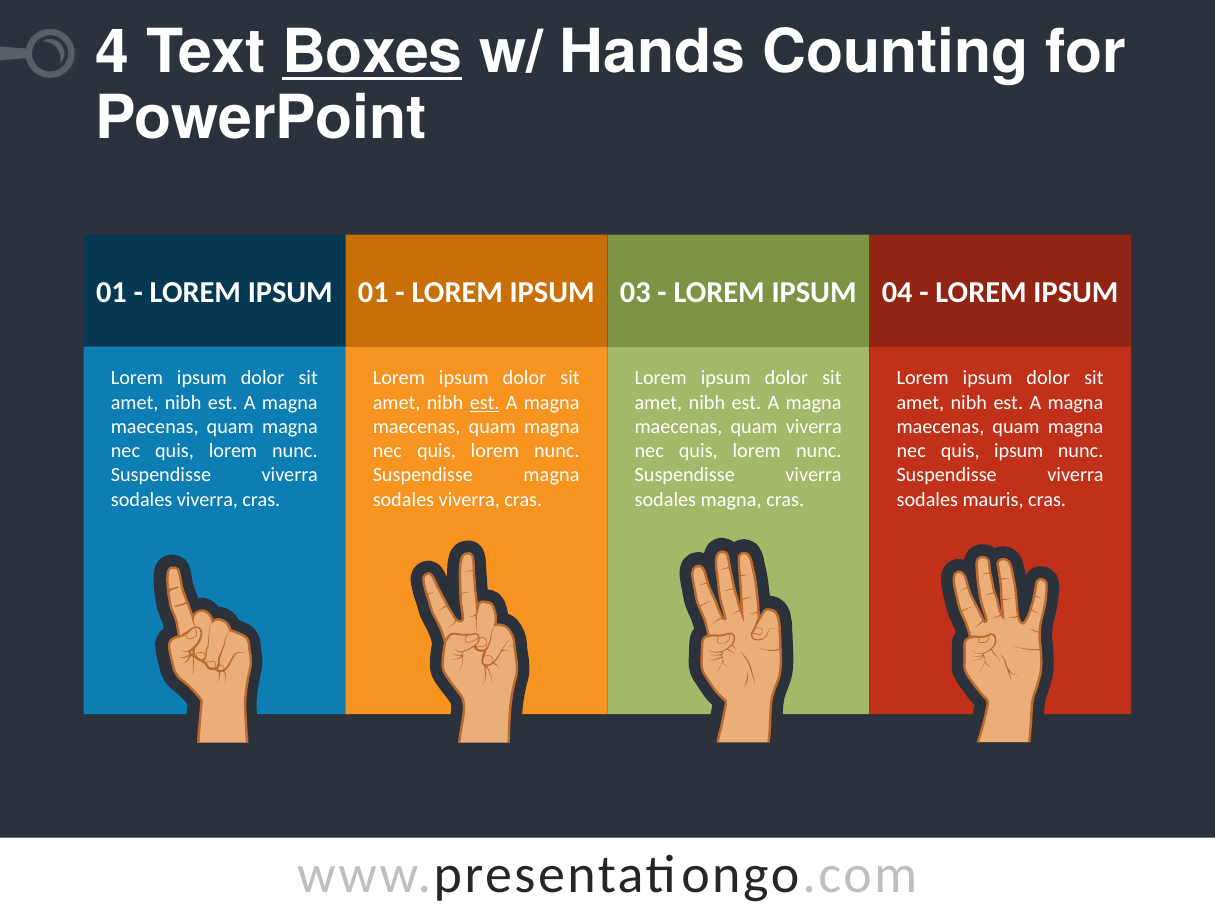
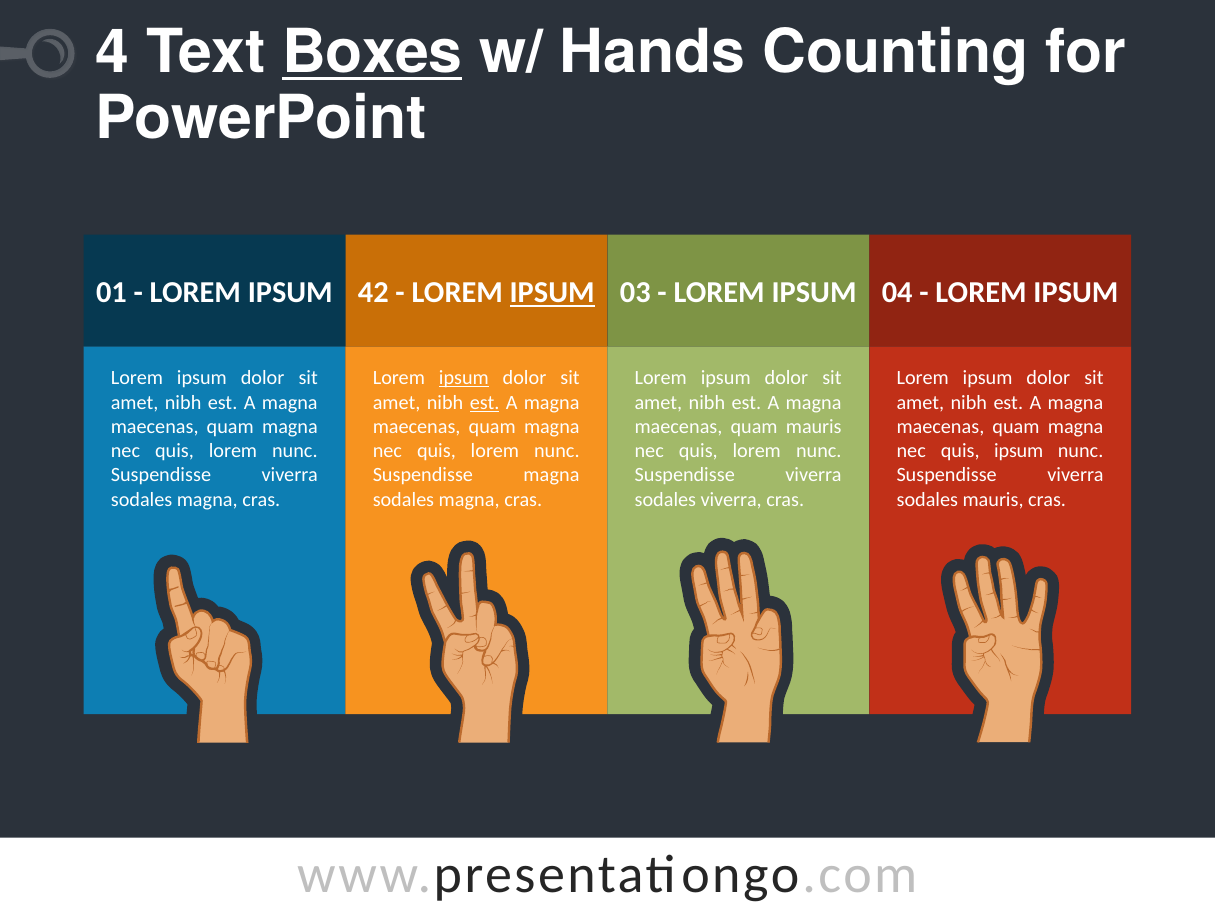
IPSUM 01: 01 -> 42
IPSUM at (552, 293) underline: none -> present
ipsum at (464, 378) underline: none -> present
quam viverra: viverra -> mauris
viverra at (207, 500): viverra -> magna
viverra at (469, 500): viverra -> magna
sodales magna: magna -> viverra
